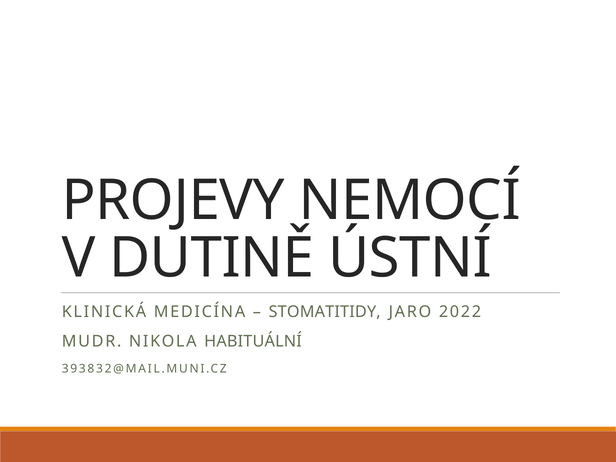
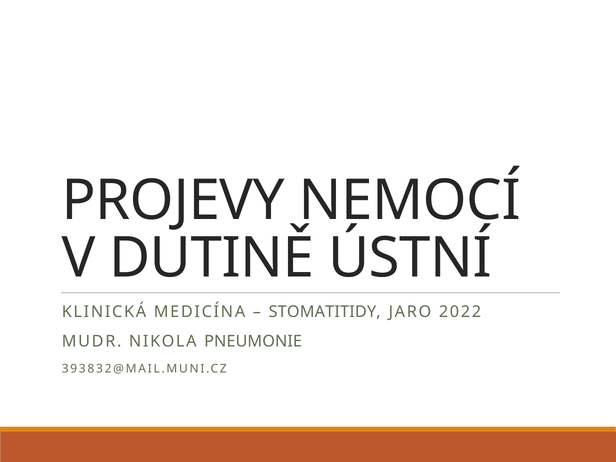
HABITUÁLNÍ: HABITUÁLNÍ -> PNEUMONIE
